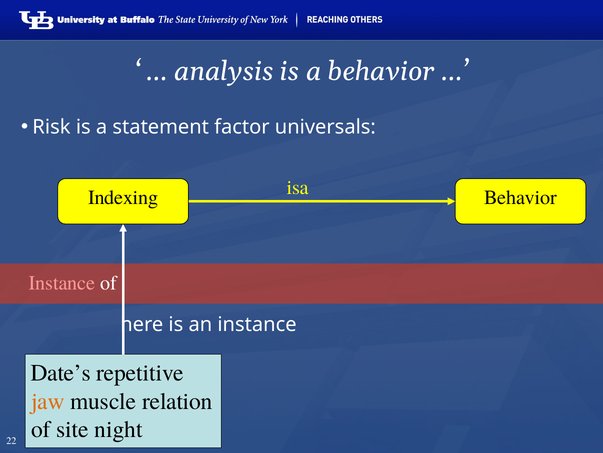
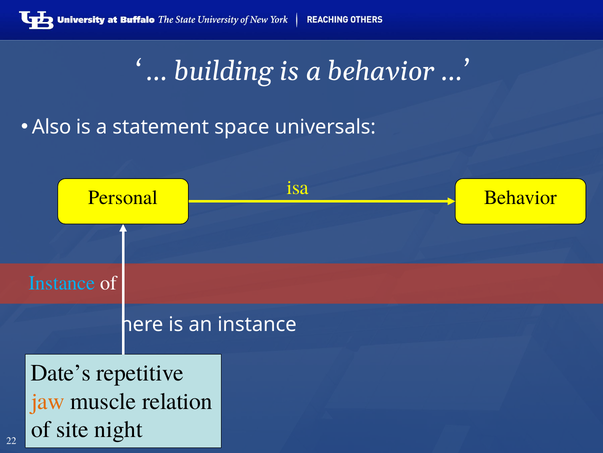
analysis: analysis -> building
Risk: Risk -> Also
factor: factor -> space
Indexing: Indexing -> Personal
Instance at (62, 283) colour: pink -> light blue
